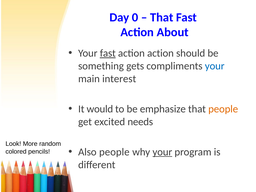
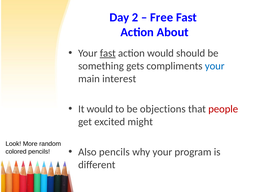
0: 0 -> 2
That at (162, 17): That -> Free
action action: action -> would
emphasize: emphasize -> objections
people at (223, 109) colour: orange -> red
needs: needs -> might
Also people: people -> pencils
your at (162, 152) underline: present -> none
